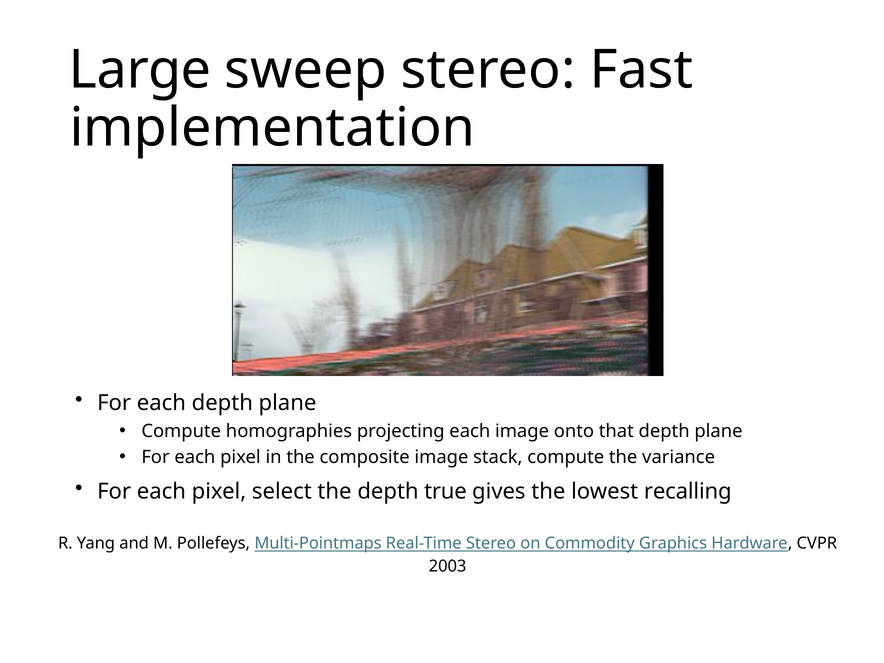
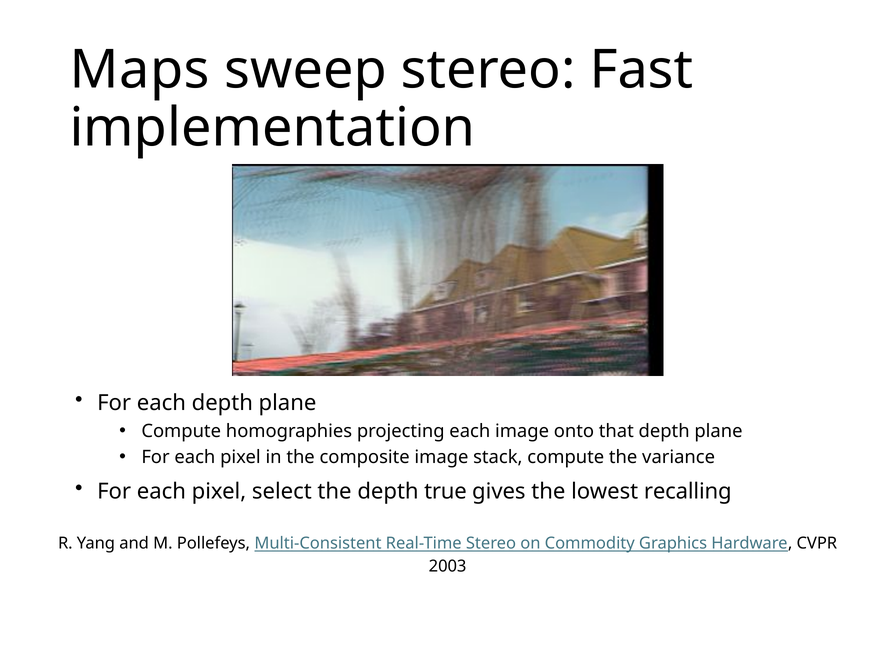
Large: Large -> Maps
Multi-Pointmaps: Multi-Pointmaps -> Multi-Consistent
